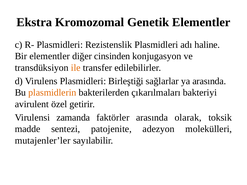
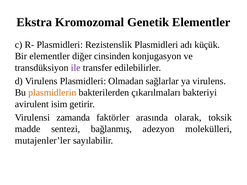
haline: haline -> küçük
ile colour: orange -> purple
Birleştiği: Birleştiği -> Olmadan
ya arasında: arasında -> virulens
özel: özel -> isim
patojenite: patojenite -> bağlanmış
